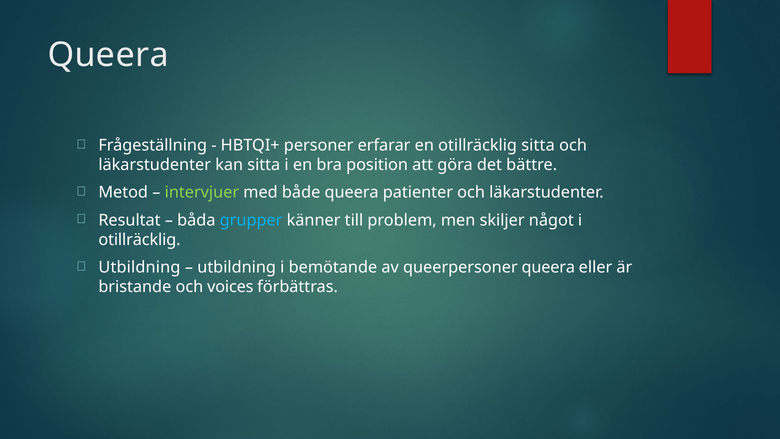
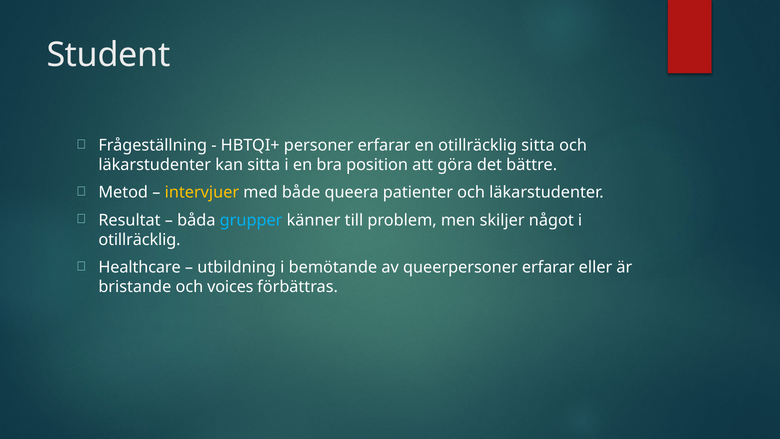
Queera at (108, 55): Queera -> Student
intervjuer colour: light green -> yellow
Utbildning at (139, 267): Utbildning -> Healthcare
queerpersoner queera: queera -> erfarar
